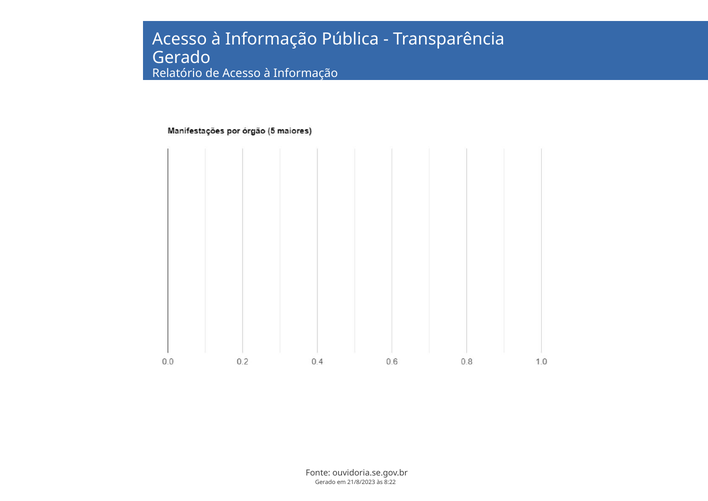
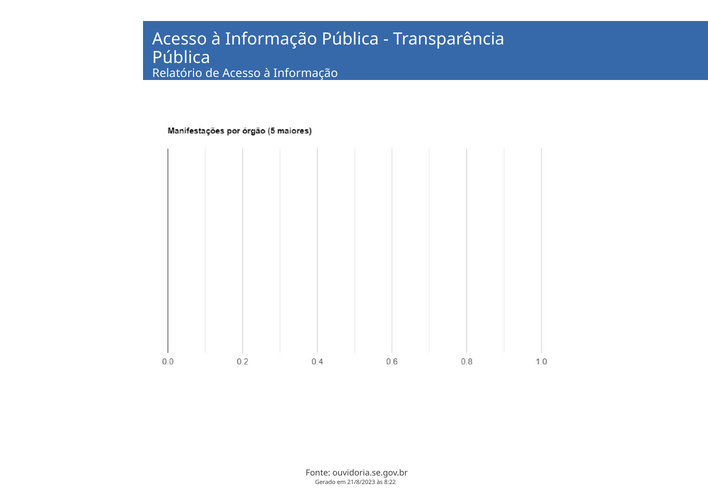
Gerado at (181, 58): Gerado -> Pública
